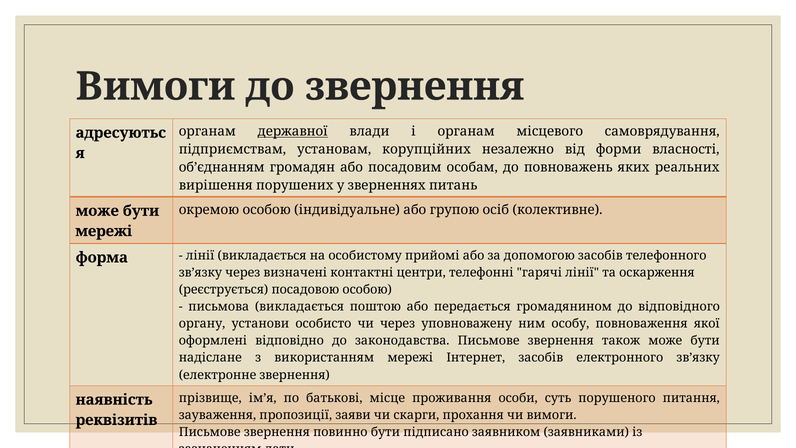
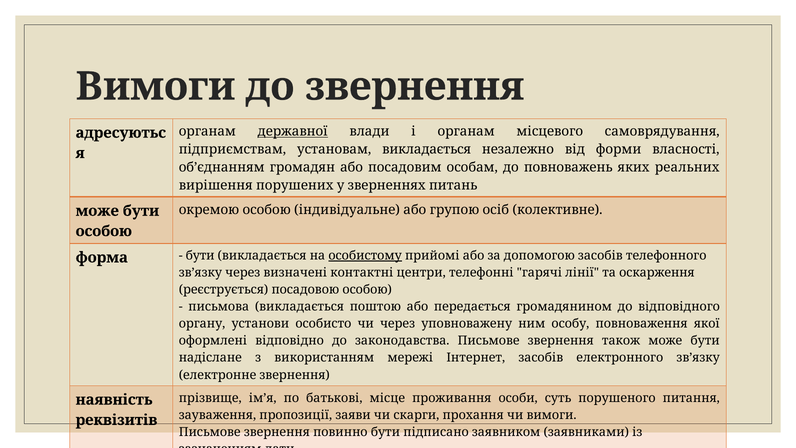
установам корупційних: корупційних -> викладається
мережі at (104, 231): мережі -> особою
лінії at (200, 256): лінії -> бути
особистому underline: none -> present
